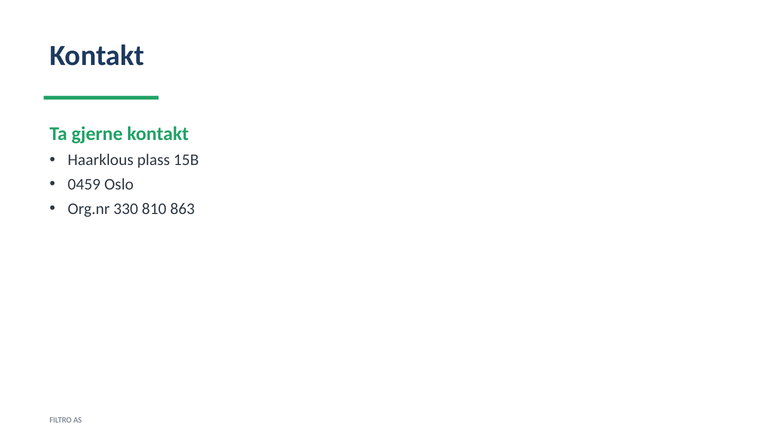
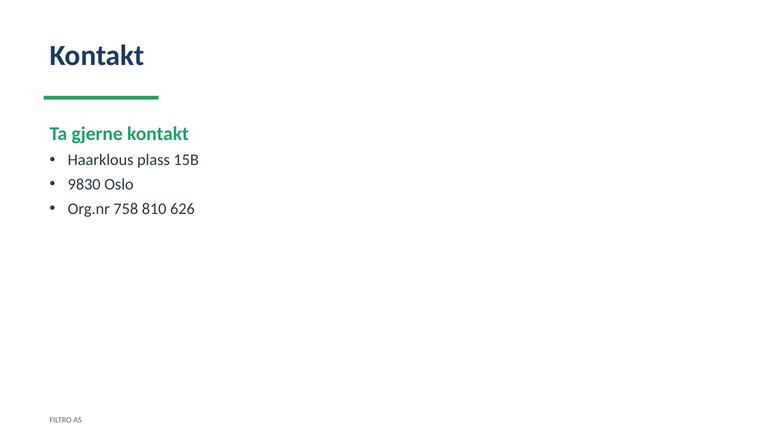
0459: 0459 -> 9830
330: 330 -> 758
863: 863 -> 626
